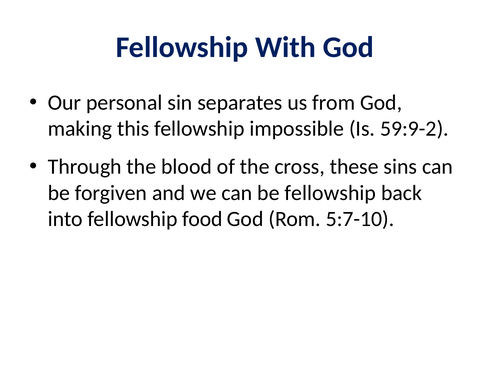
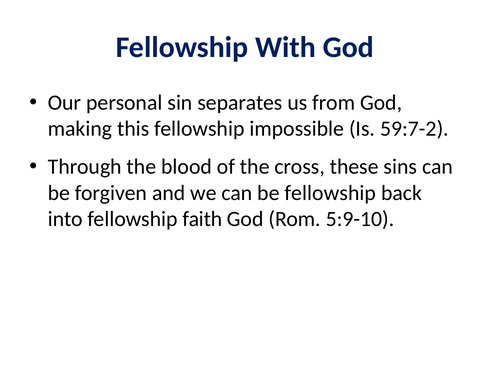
59:9-2: 59:9-2 -> 59:7-2
food: food -> faith
5:7-10: 5:7-10 -> 5:9-10
